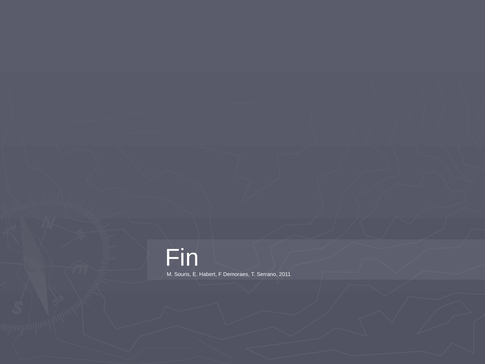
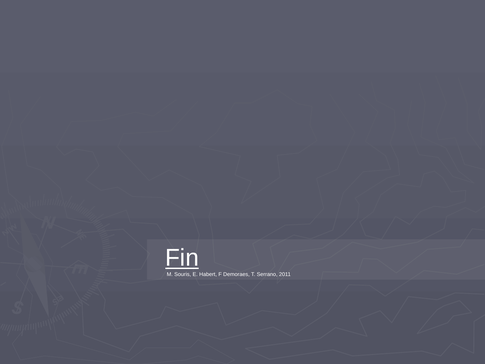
Fin underline: none -> present
